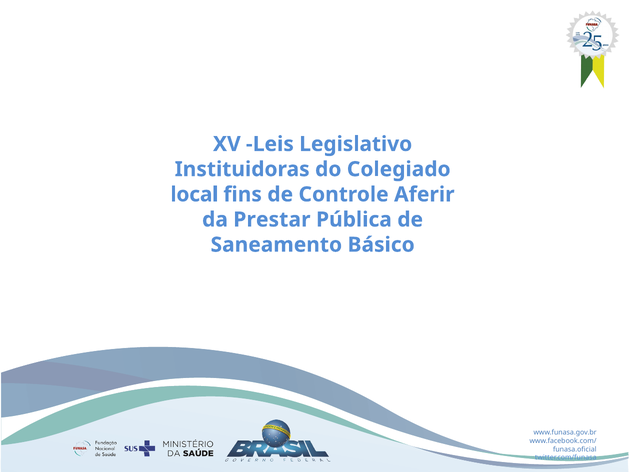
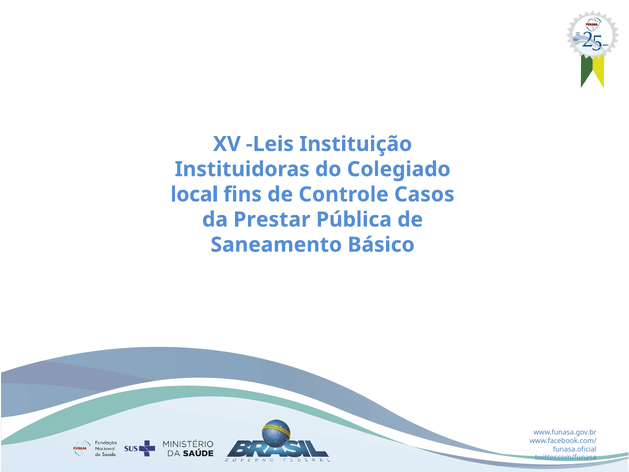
Legislativo: Legislativo -> Instituição
Aferir: Aferir -> Casos
